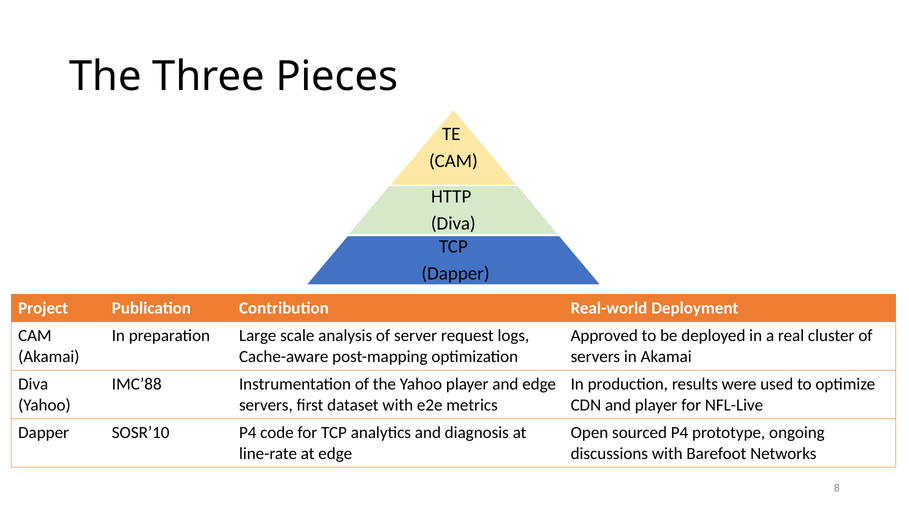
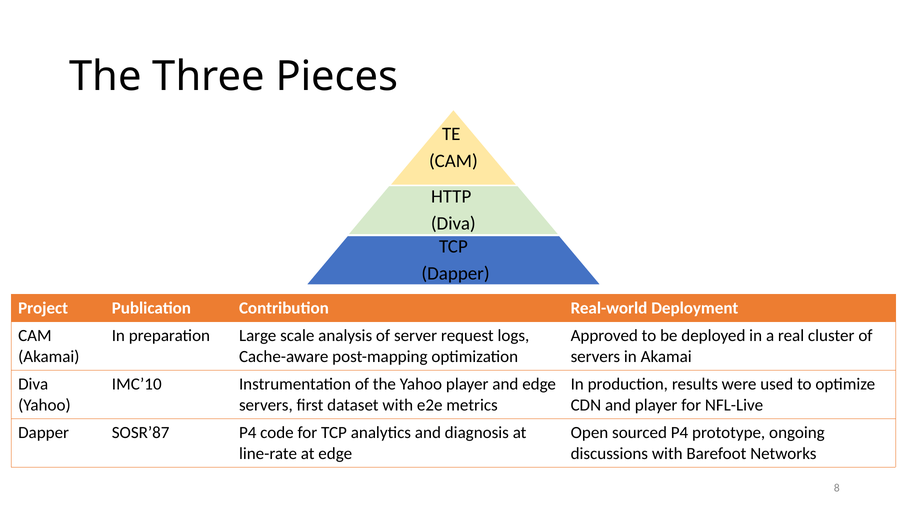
IMC’88: IMC’88 -> IMC’10
SOSR’10: SOSR’10 -> SOSR’87
